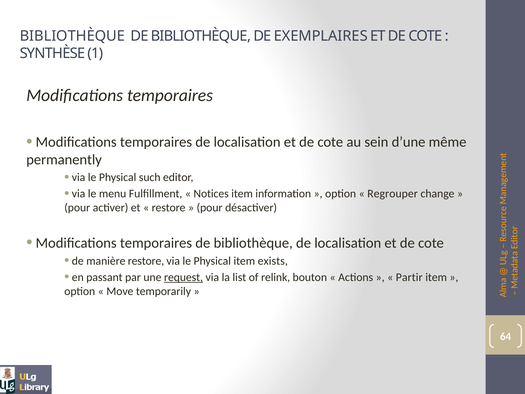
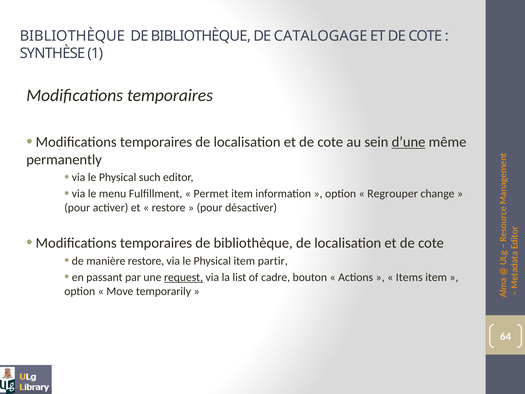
EXEMPLAIRES: EXEMPLAIRES -> CATALOGAGE
d’une underline: none -> present
Notices: Notices -> Permet
exists: exists -> partir
relink: relink -> cadre
Partir: Partir -> Items
